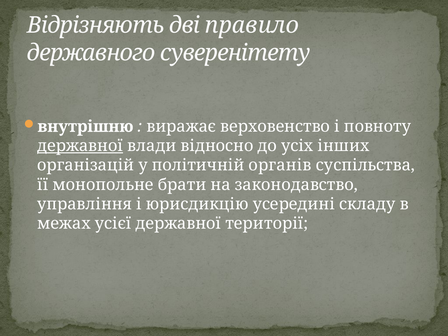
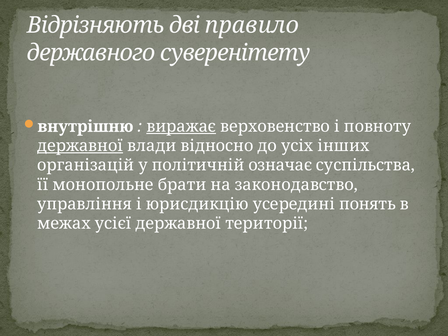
виражає underline: none -> present
органів: органів -> означає
складу: складу -> понять
